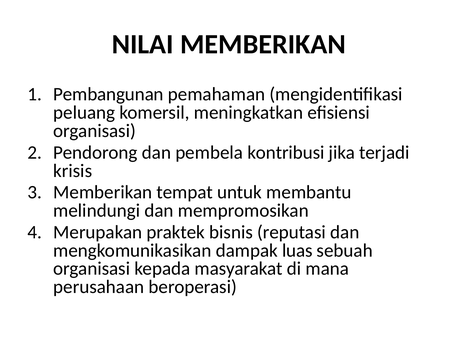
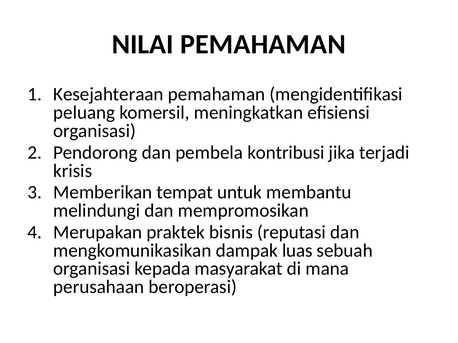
NILAI MEMBERIKAN: MEMBERIKAN -> PEMAHAMAN
Pembangunan: Pembangunan -> Kesejahteraan
